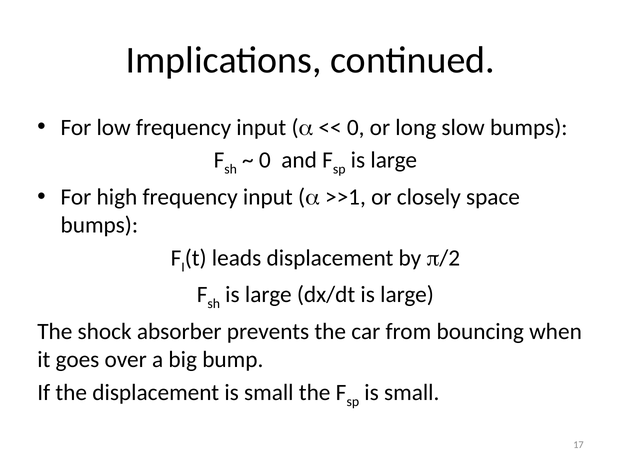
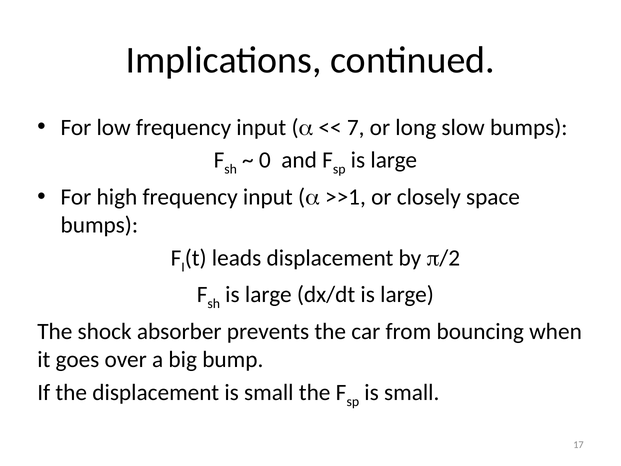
0 at (356, 127): 0 -> 7
